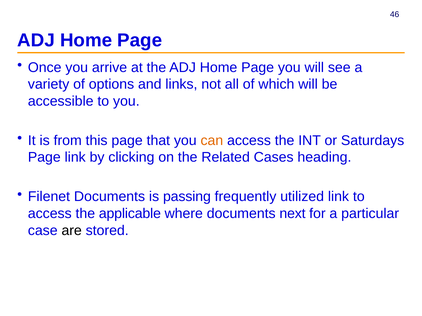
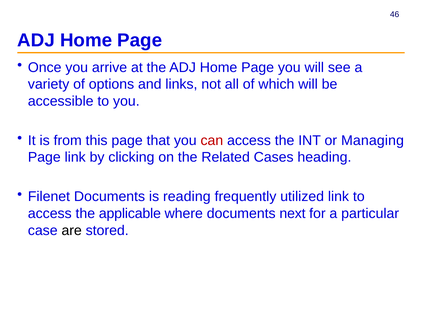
can colour: orange -> red
Saturdays: Saturdays -> Managing
passing: passing -> reading
